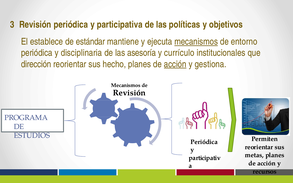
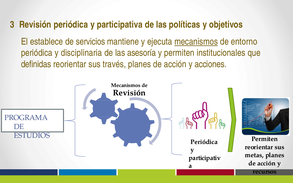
estándar: estándar -> servicios
y currículo: currículo -> permiten
dirección: dirección -> definidas
hecho: hecho -> través
acción at (175, 64) underline: present -> none
gestiona: gestiona -> acciones
